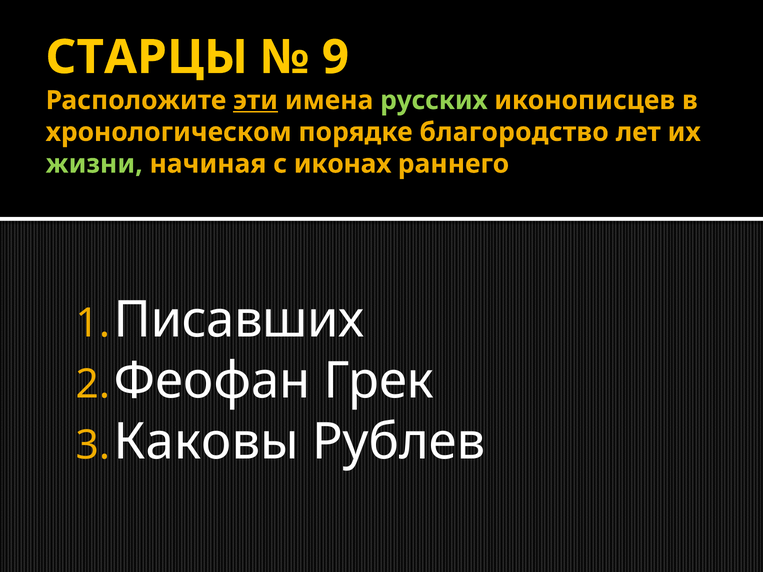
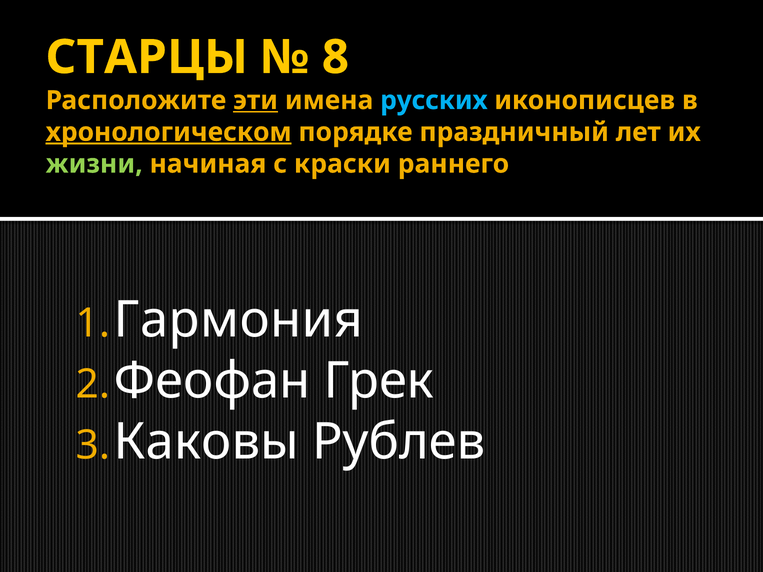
9: 9 -> 8
русских colour: light green -> light blue
хронологическом underline: none -> present
благородство: благородство -> праздничный
иконах: иконах -> краски
Писавших: Писавших -> Гармония
